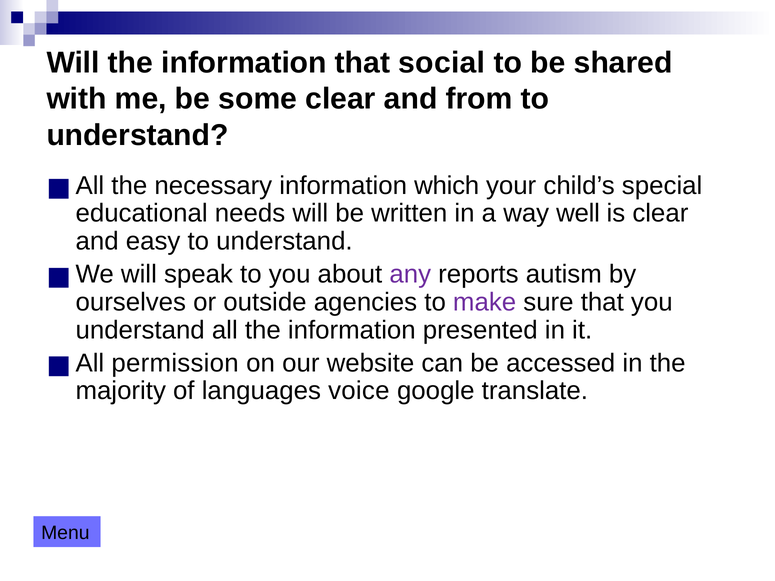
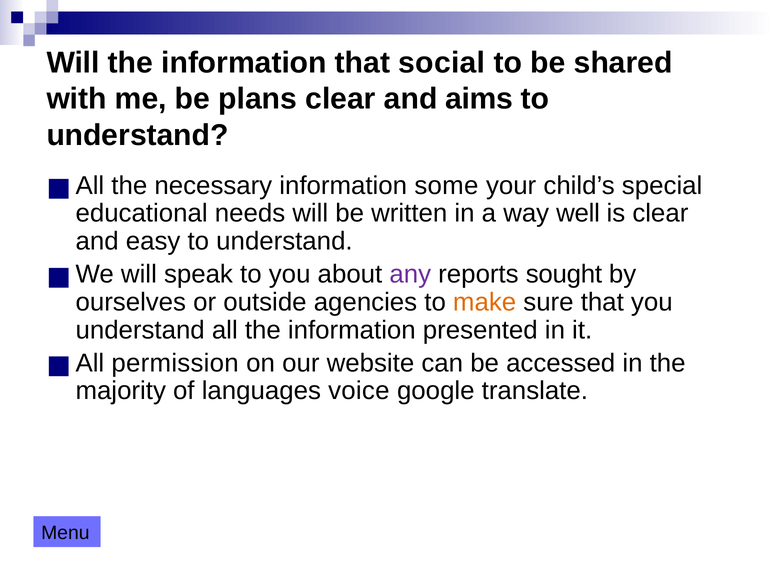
some: some -> plans
from: from -> aims
which: which -> some
autism: autism -> sought
make colour: purple -> orange
